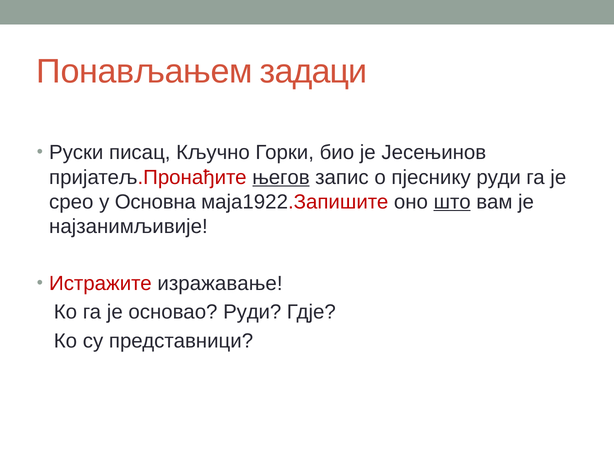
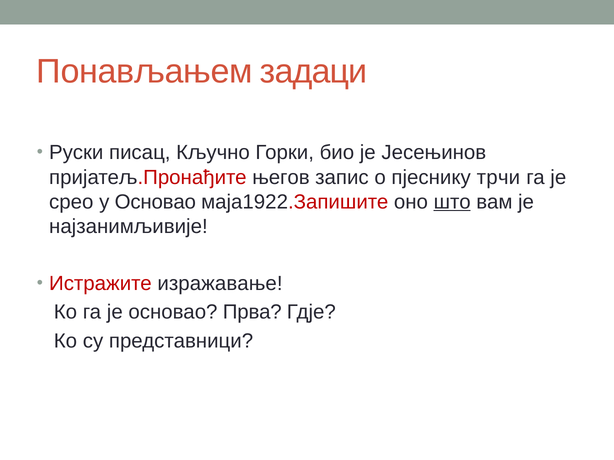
његов underline: present -> none
пјеснику руди: руди -> трчи
у Основна: Основна -> Основао
основао Руди: Руди -> Прва
